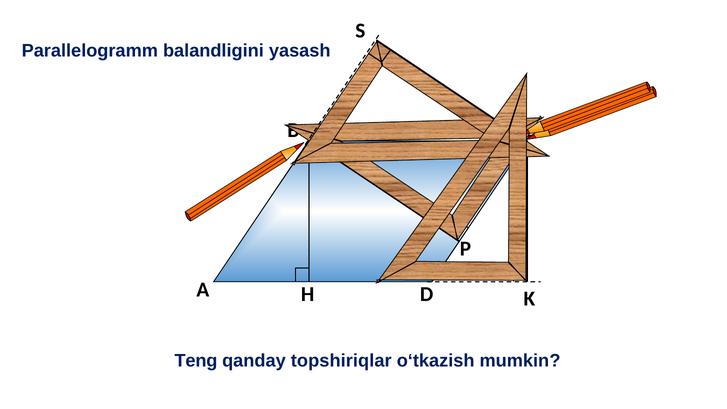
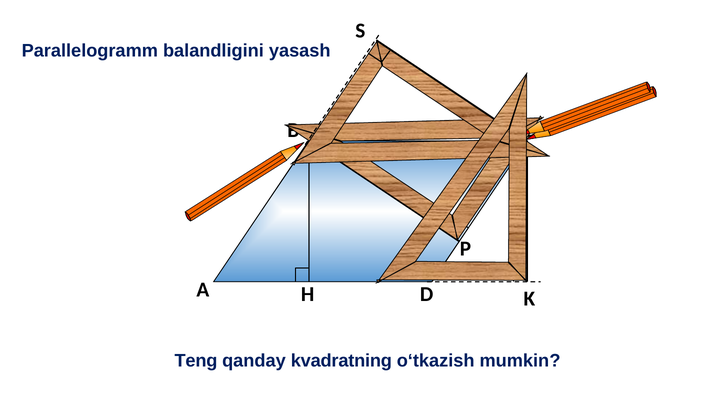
topshiriqlar: topshiriqlar -> kvadratning
